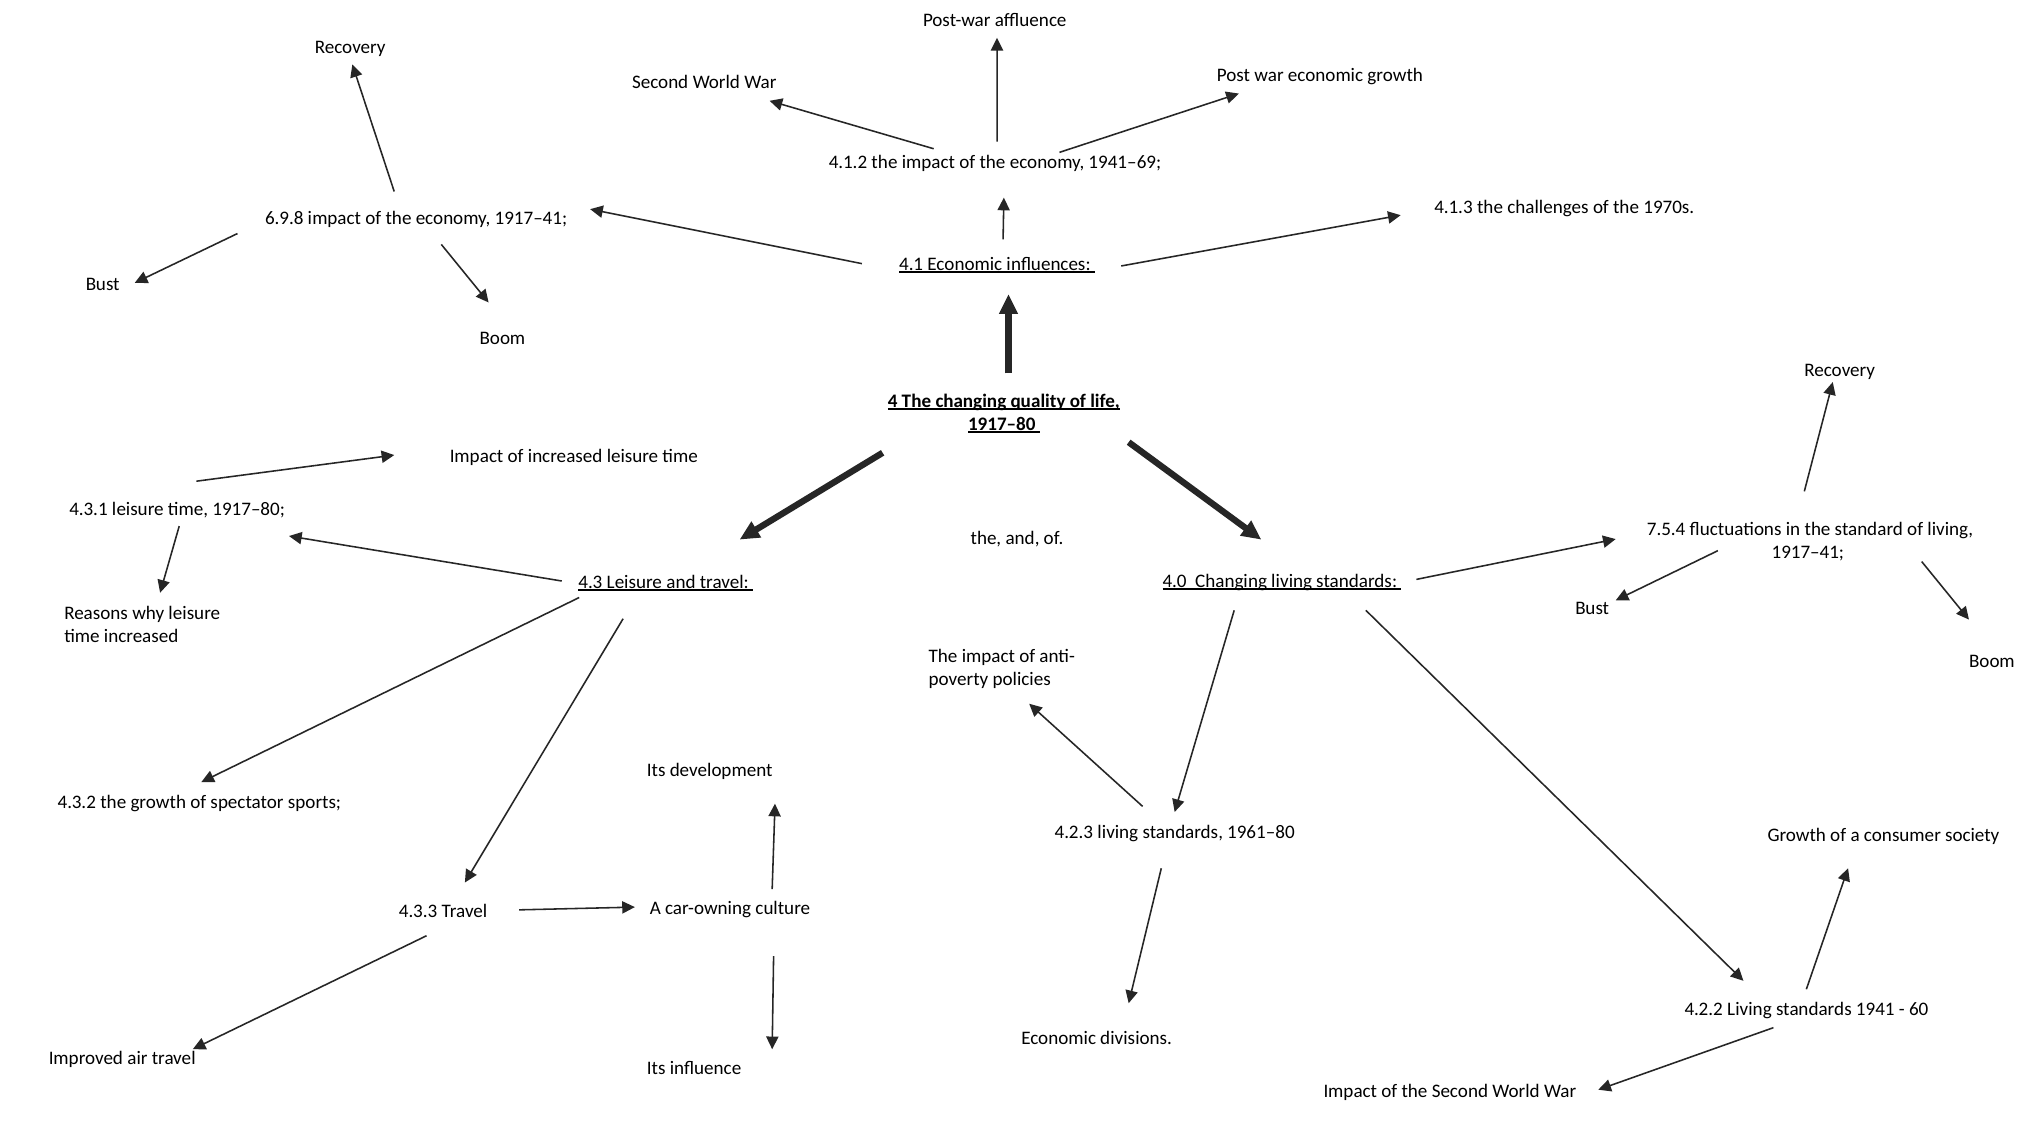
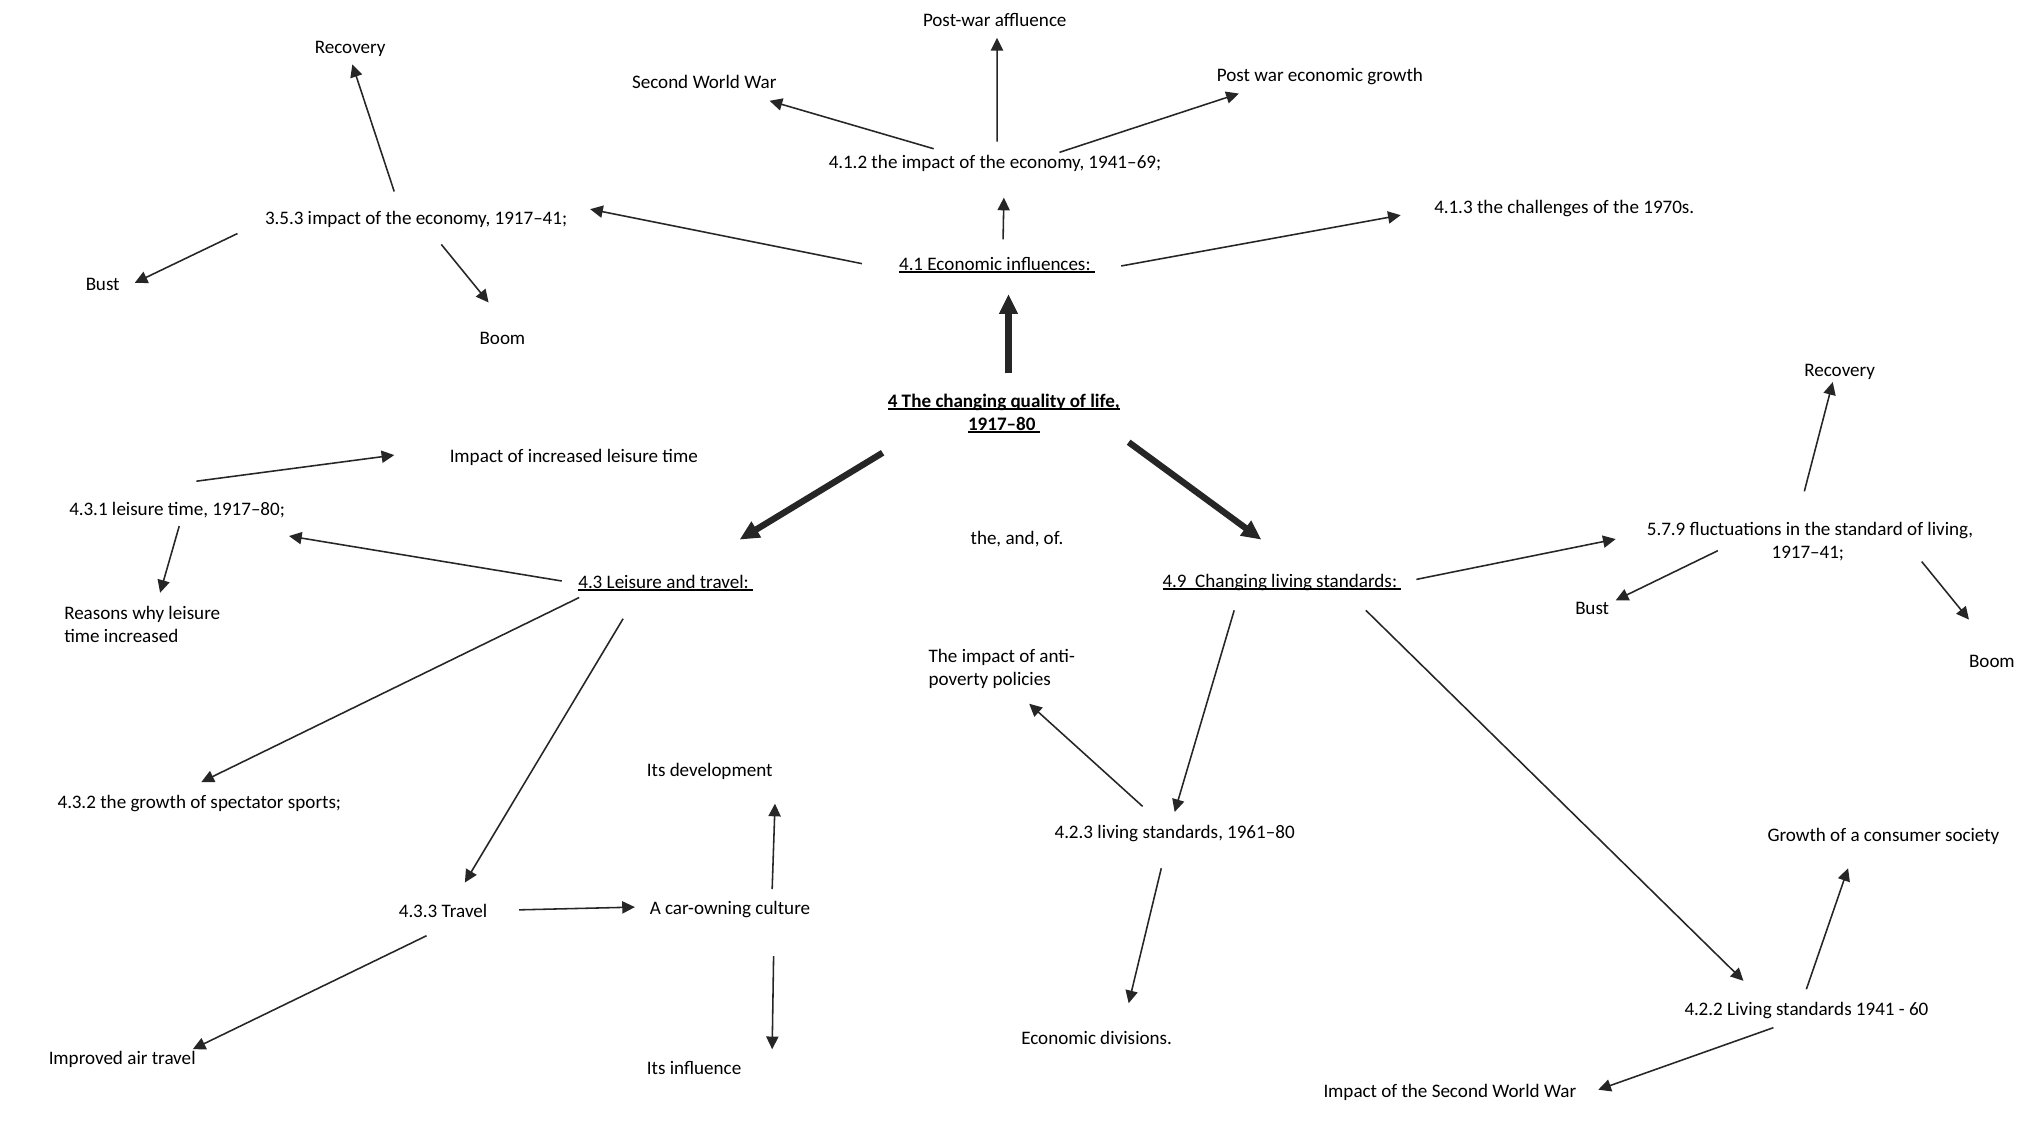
6.9.8: 6.9.8 -> 3.5.3
7.5.4: 7.5.4 -> 5.7.9
4.0: 4.0 -> 4.9
